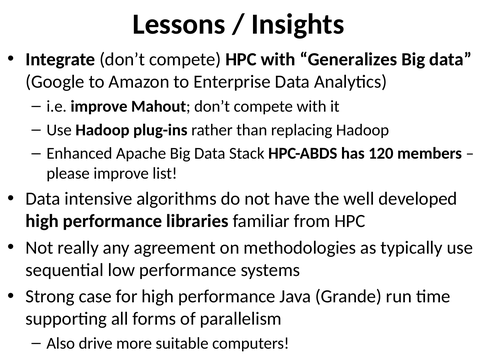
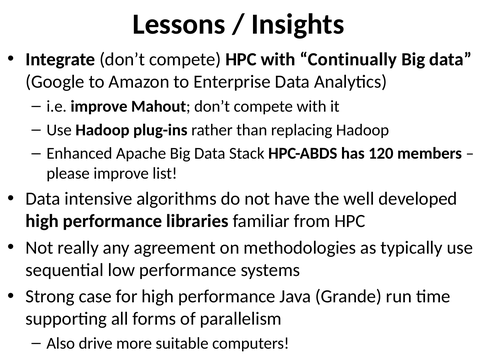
Generalizes: Generalizes -> Continually
